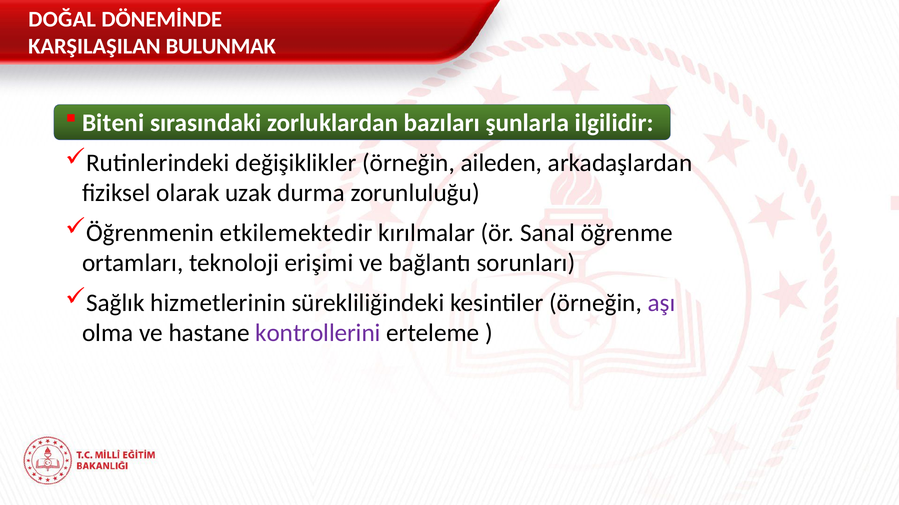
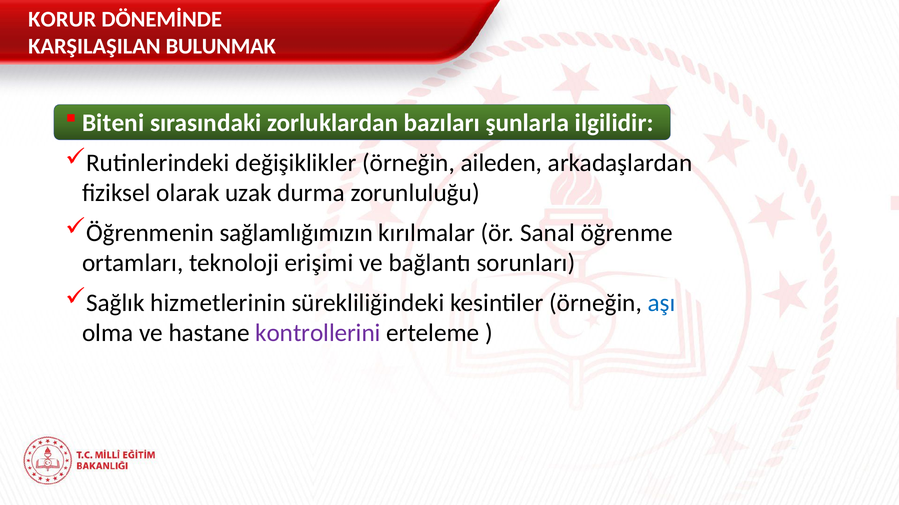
DOĞAL: DOĞAL -> KORUR
etkilemektedir: etkilemektedir -> sağlamlığımızın
aşı colour: purple -> blue
